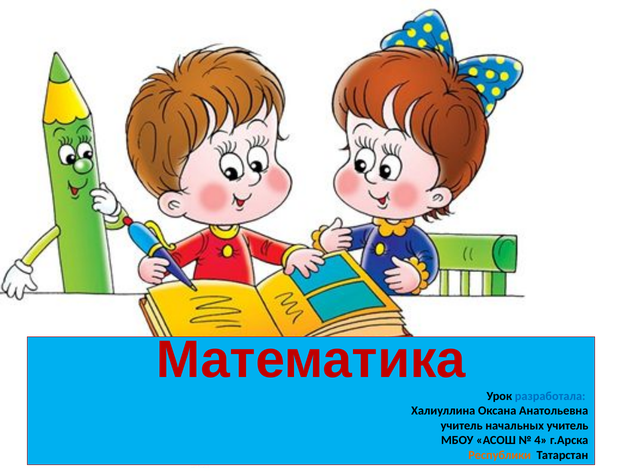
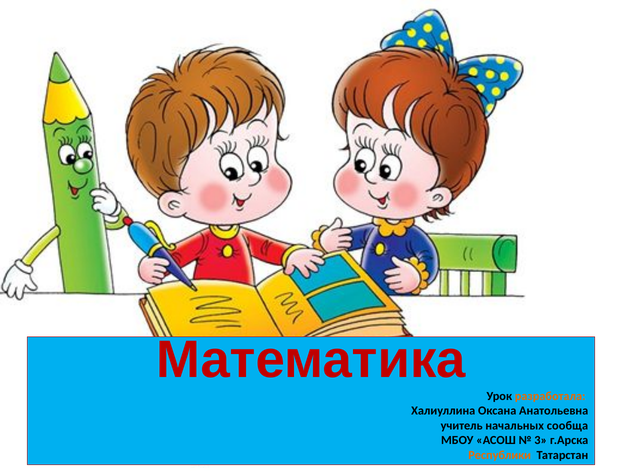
разработала colour: blue -> orange
начальных учитель: учитель -> сообща
4: 4 -> 3
